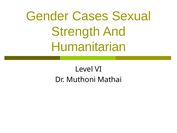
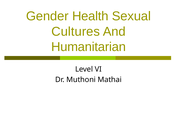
Cases: Cases -> Health
Strength: Strength -> Cultures
